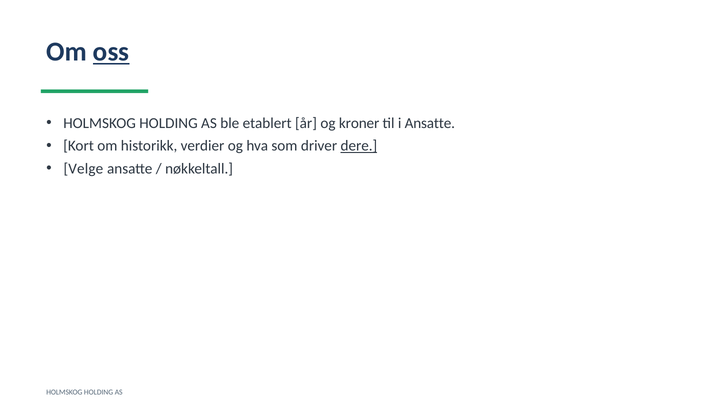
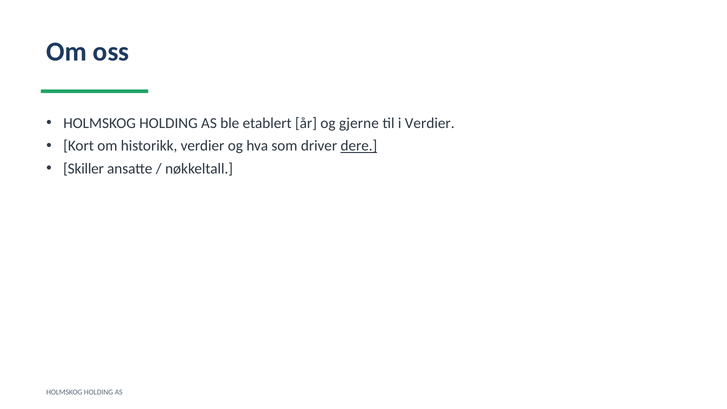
oss underline: present -> none
kroner: kroner -> gjerne
i Ansatte: Ansatte -> Verdier
Velge: Velge -> Skiller
